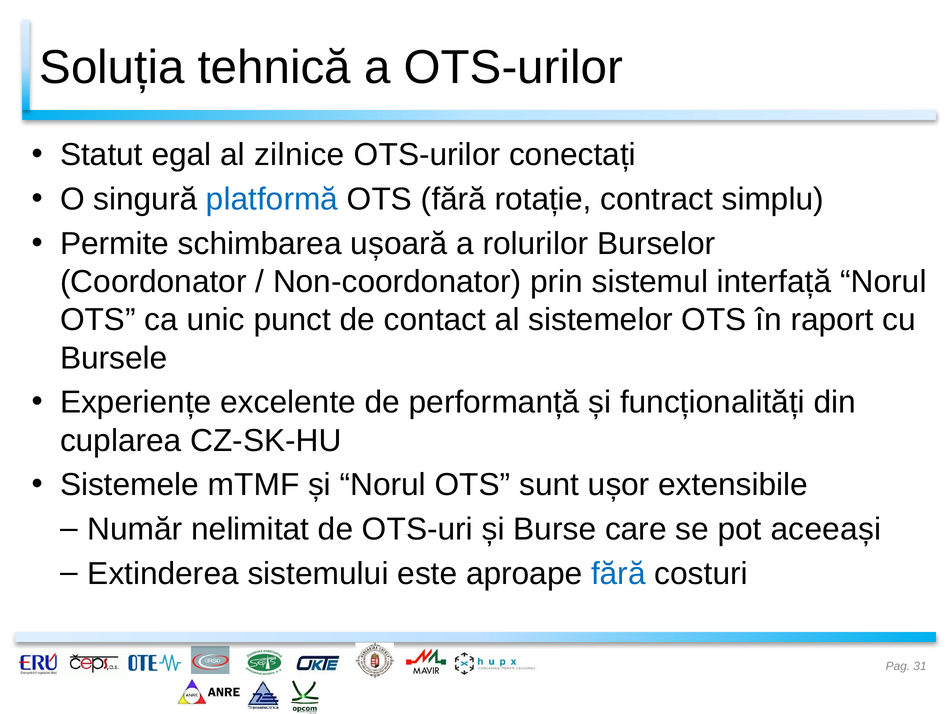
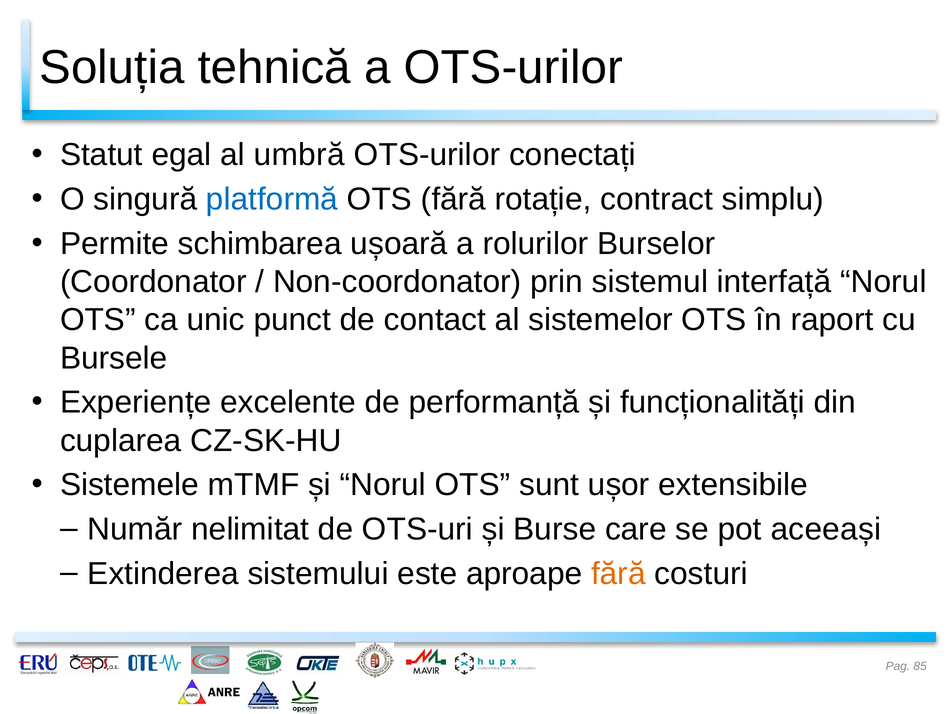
zilnice: zilnice -> umbră
fără at (618, 573) colour: blue -> orange
31: 31 -> 85
